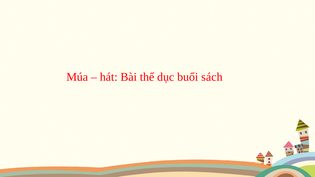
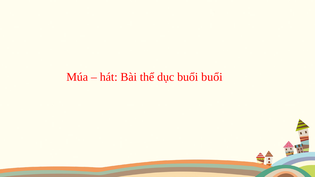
buổi sách: sách -> buổi
